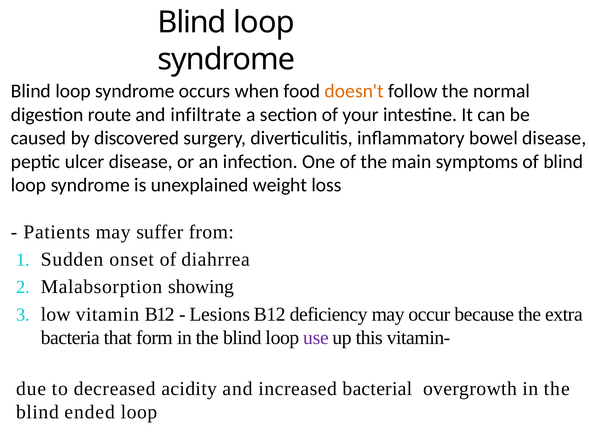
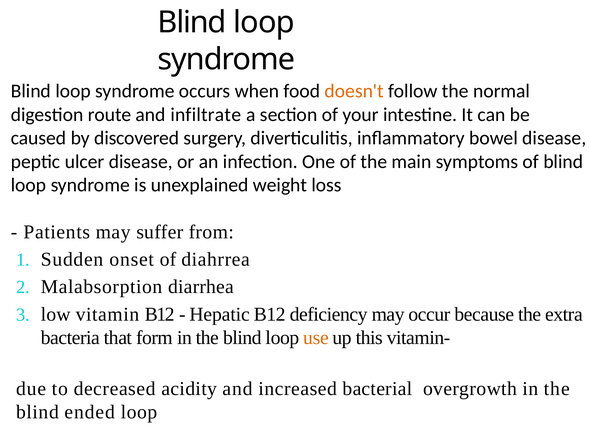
showing: showing -> diarrhea
Lesions: Lesions -> Hepatic
use colour: purple -> orange
